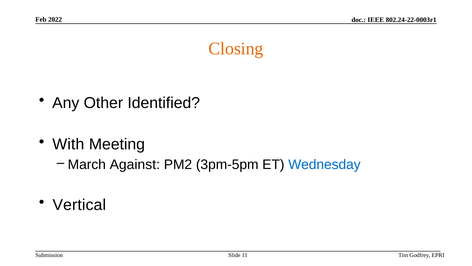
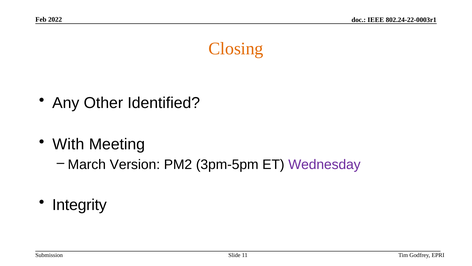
Against: Against -> Version
Wednesday colour: blue -> purple
Vertical: Vertical -> Integrity
